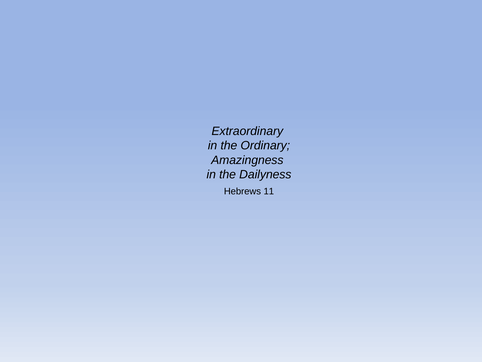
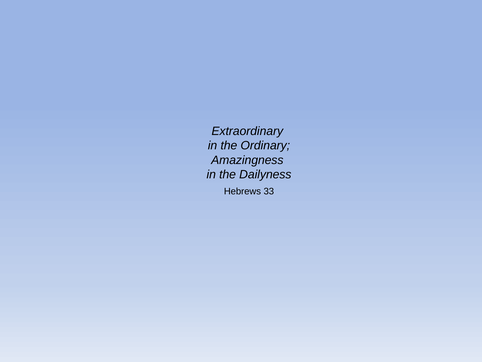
11: 11 -> 33
